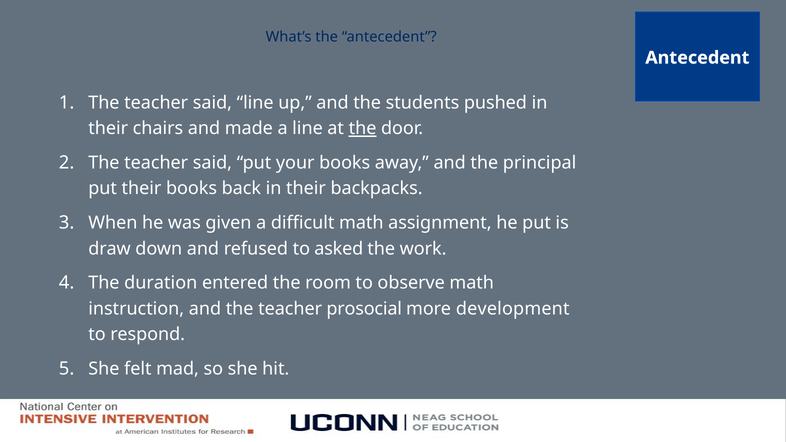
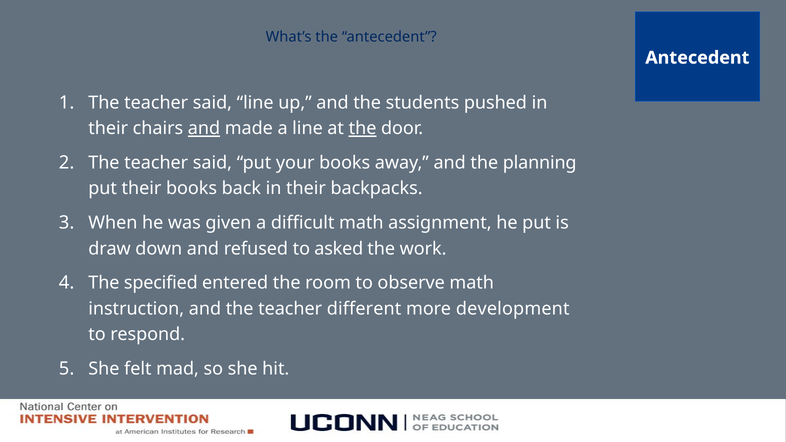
and at (204, 129) underline: none -> present
principal: principal -> planning
duration: duration -> specified
prosocial: prosocial -> different
